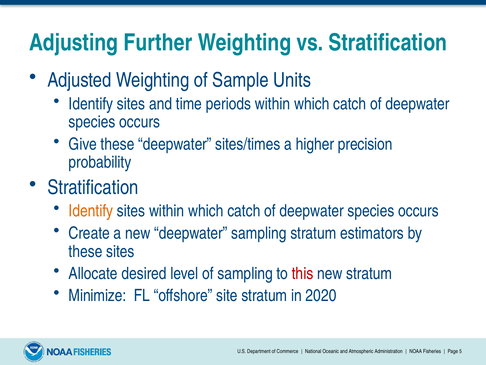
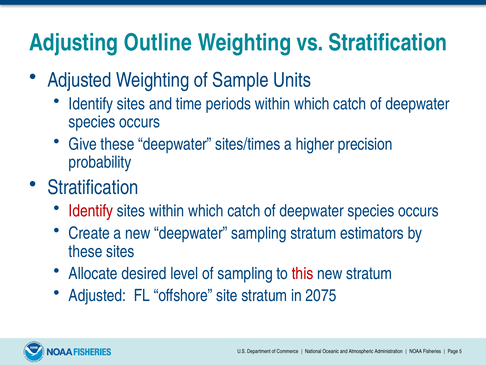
Further: Further -> Outline
Identify at (91, 211) colour: orange -> red
Minimize at (97, 295): Minimize -> Adjusted
2020: 2020 -> 2075
